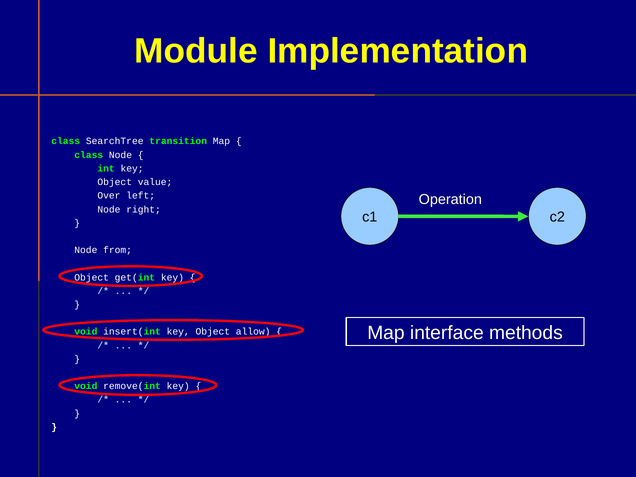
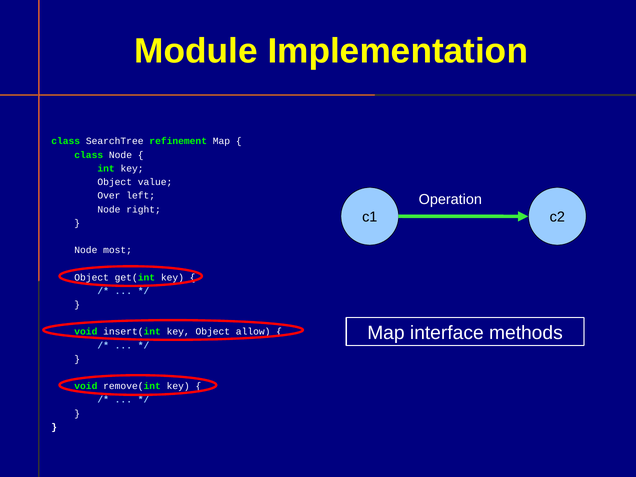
transition: transition -> refinement
from: from -> most
